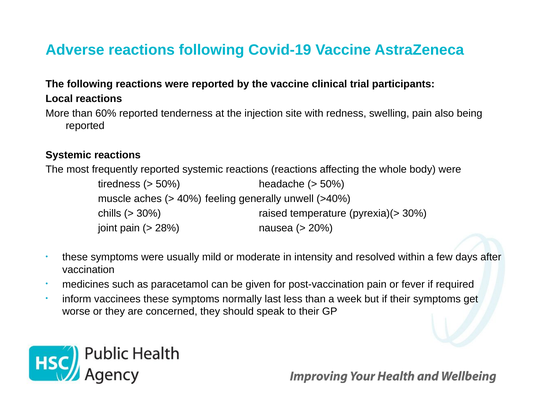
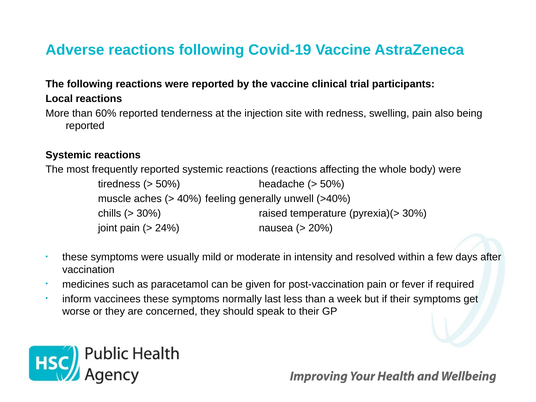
28%: 28% -> 24%
